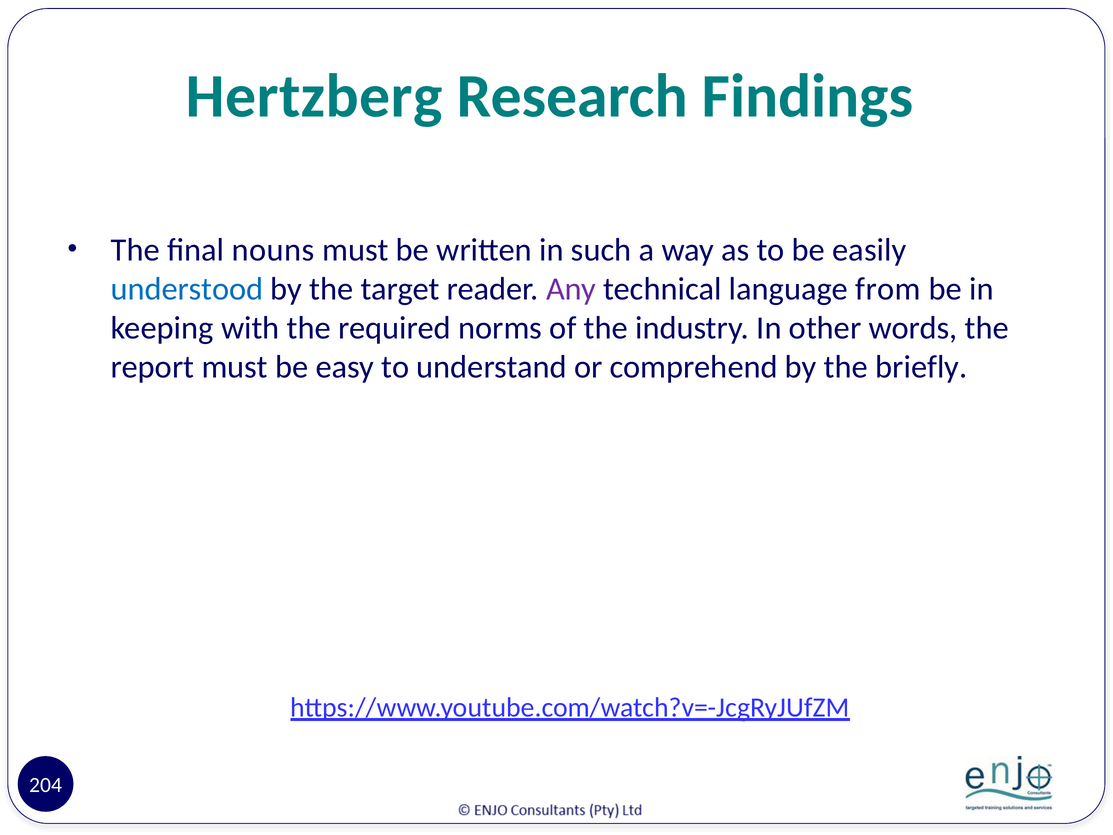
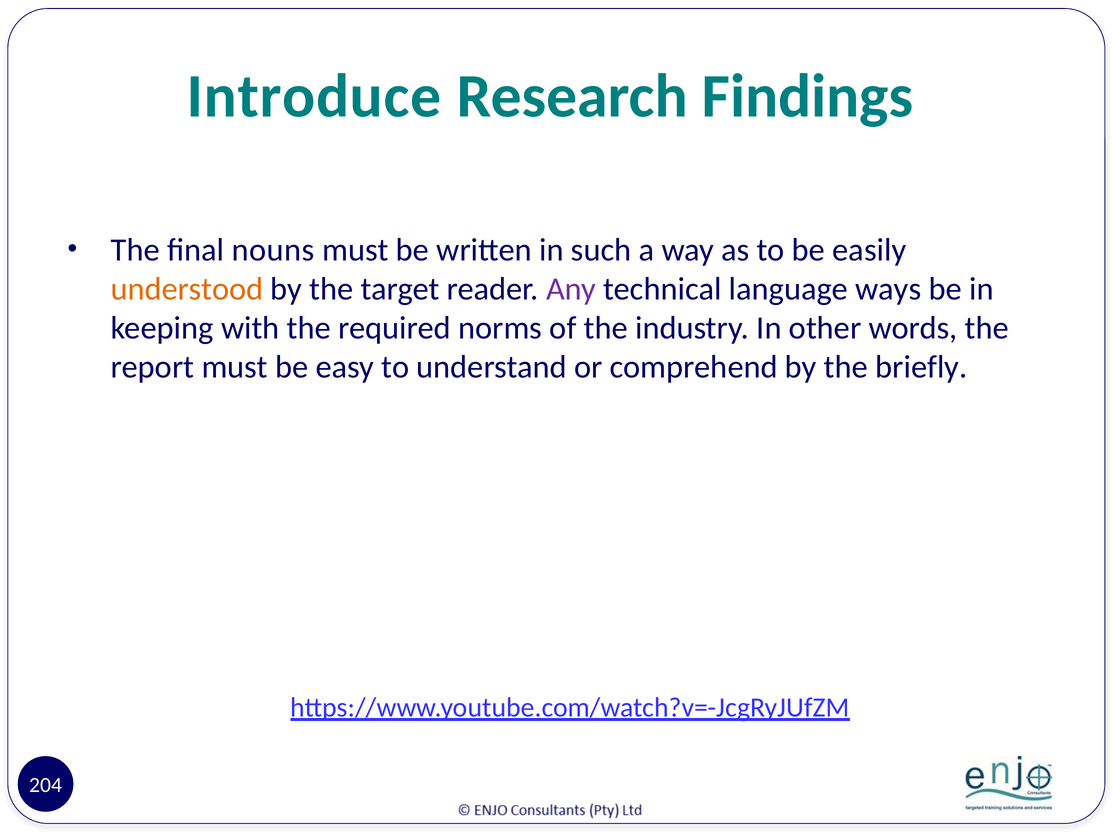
Hertzberg: Hertzberg -> Introduce
understood colour: blue -> orange
from: from -> ways
